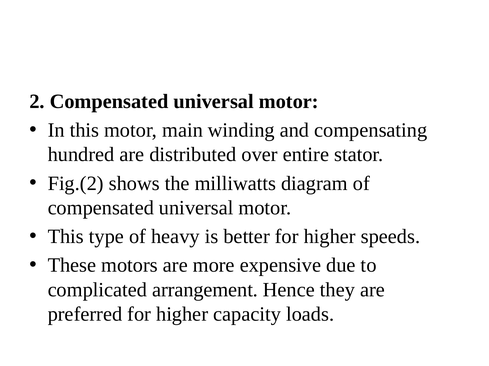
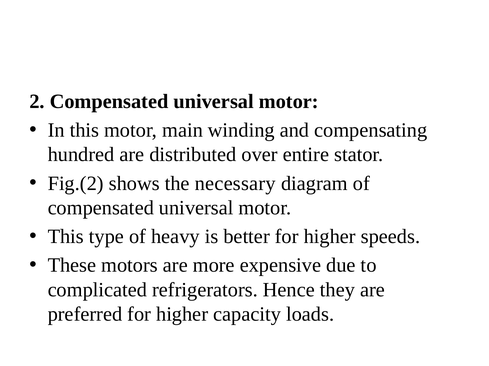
milliwatts: milliwatts -> necessary
arrangement: arrangement -> refrigerators
